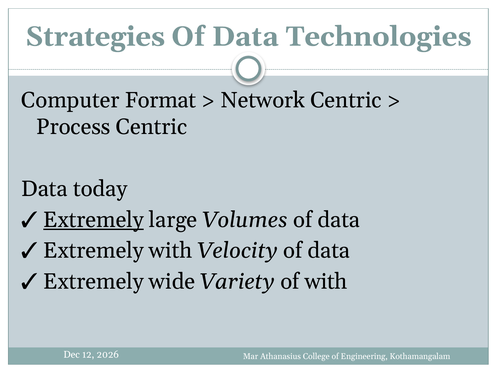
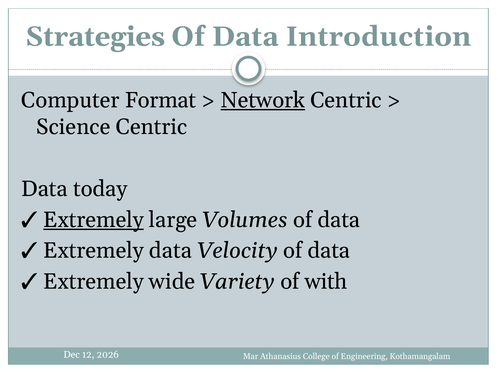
Technologies: Technologies -> Introduction
Network underline: none -> present
Process: Process -> Science
Extremely with: with -> data
